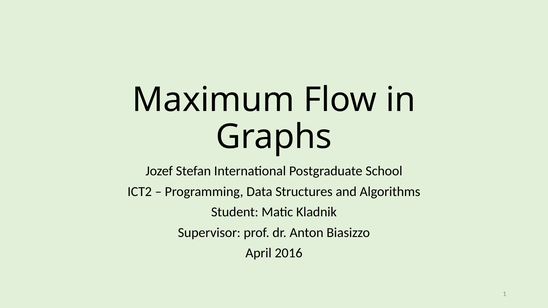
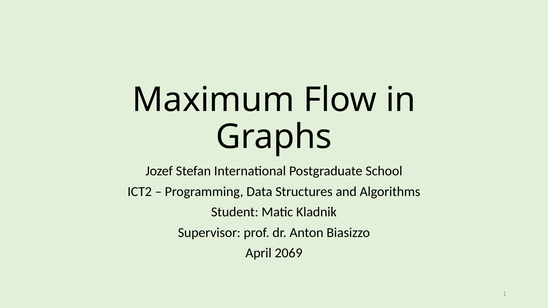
2016: 2016 -> 2069
